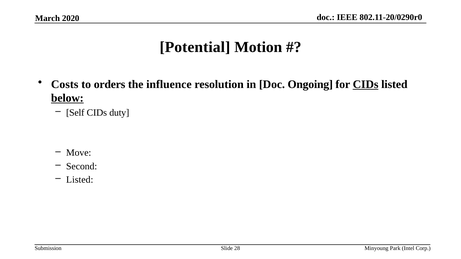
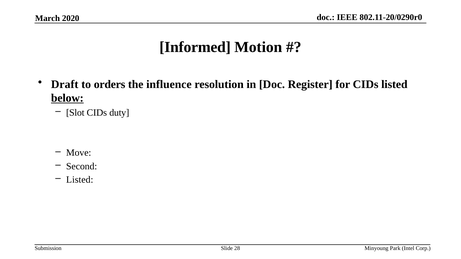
Potential: Potential -> Informed
Costs: Costs -> Draft
Ongoing: Ongoing -> Register
CIDs at (366, 84) underline: present -> none
Self: Self -> Slot
